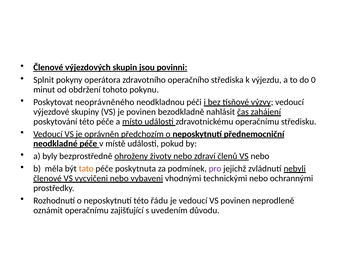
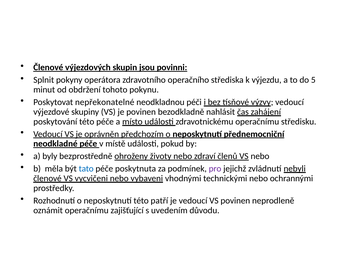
0: 0 -> 5
neoprávněného: neoprávněného -> nepřekonatelné
tato colour: orange -> blue
řádu: řádu -> patří
